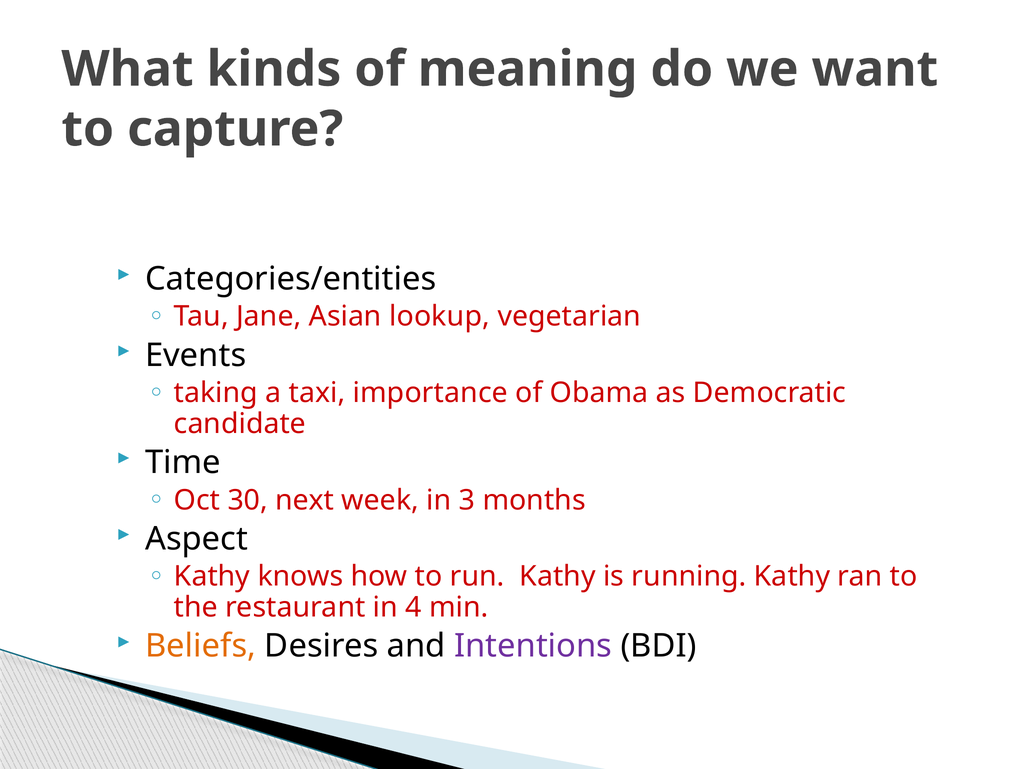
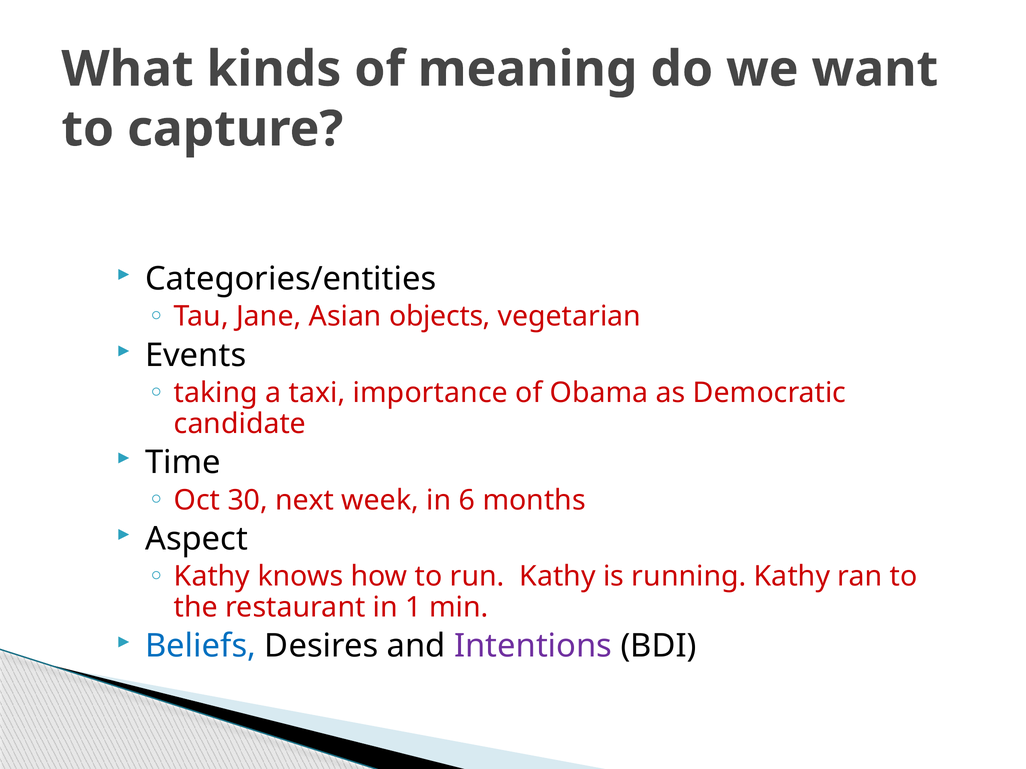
lookup: lookup -> objects
3: 3 -> 6
4: 4 -> 1
Beliefs colour: orange -> blue
